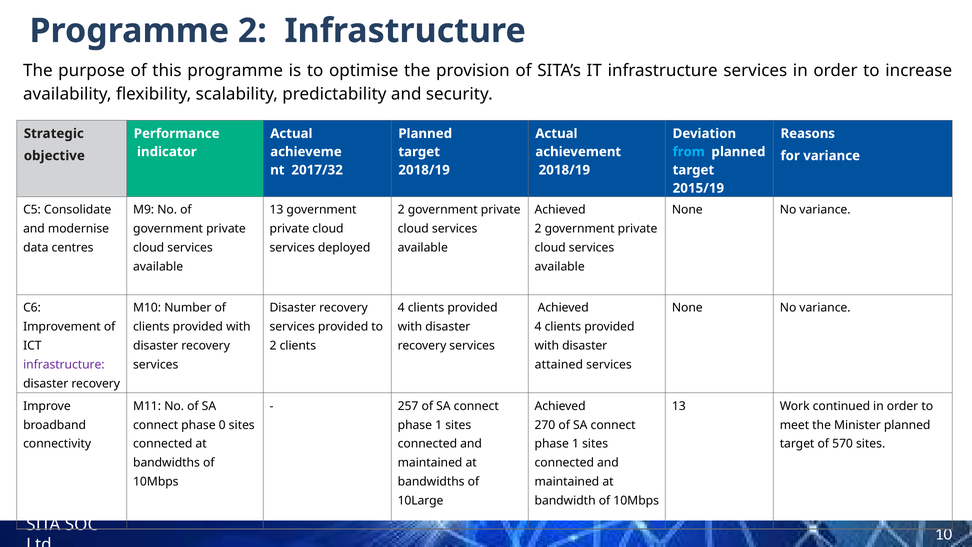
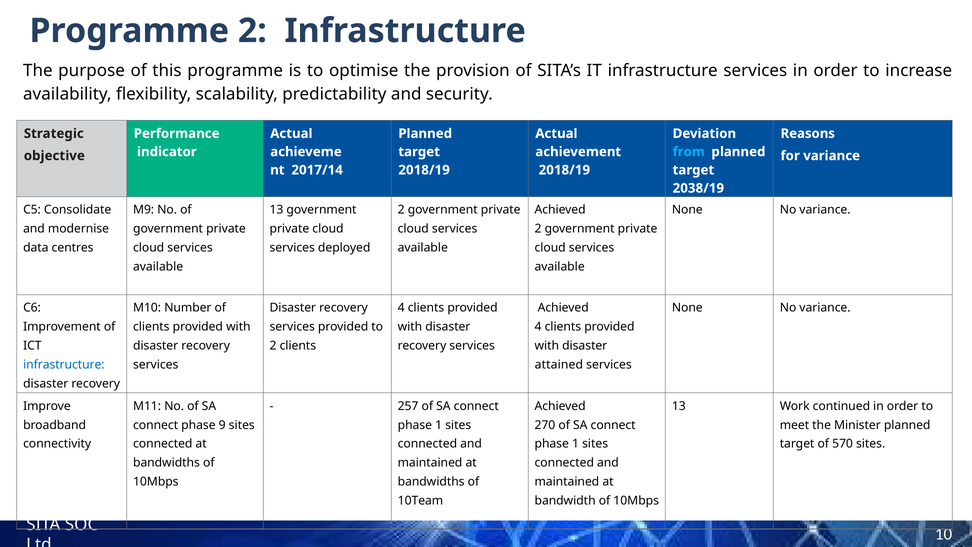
2017/32: 2017/32 -> 2017/14
2015/19: 2015/19 -> 2038/19
infrastructure at (64, 365) colour: purple -> blue
0: 0 -> 9
10Large: 10Large -> 10Team
